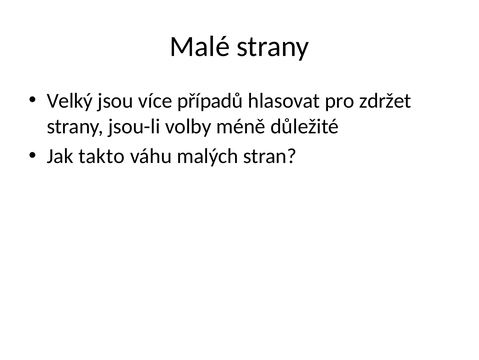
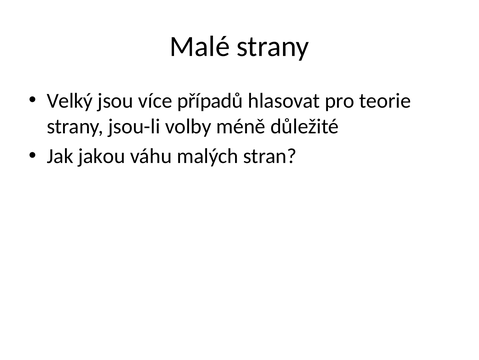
zdržet: zdržet -> teorie
takto: takto -> jakou
